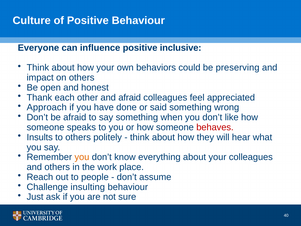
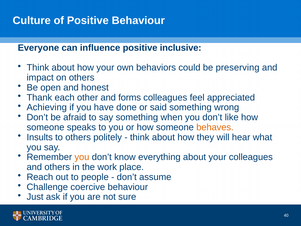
and afraid: afraid -> forms
Approach: Approach -> Achieving
behaves colour: red -> orange
insulting: insulting -> coercive
